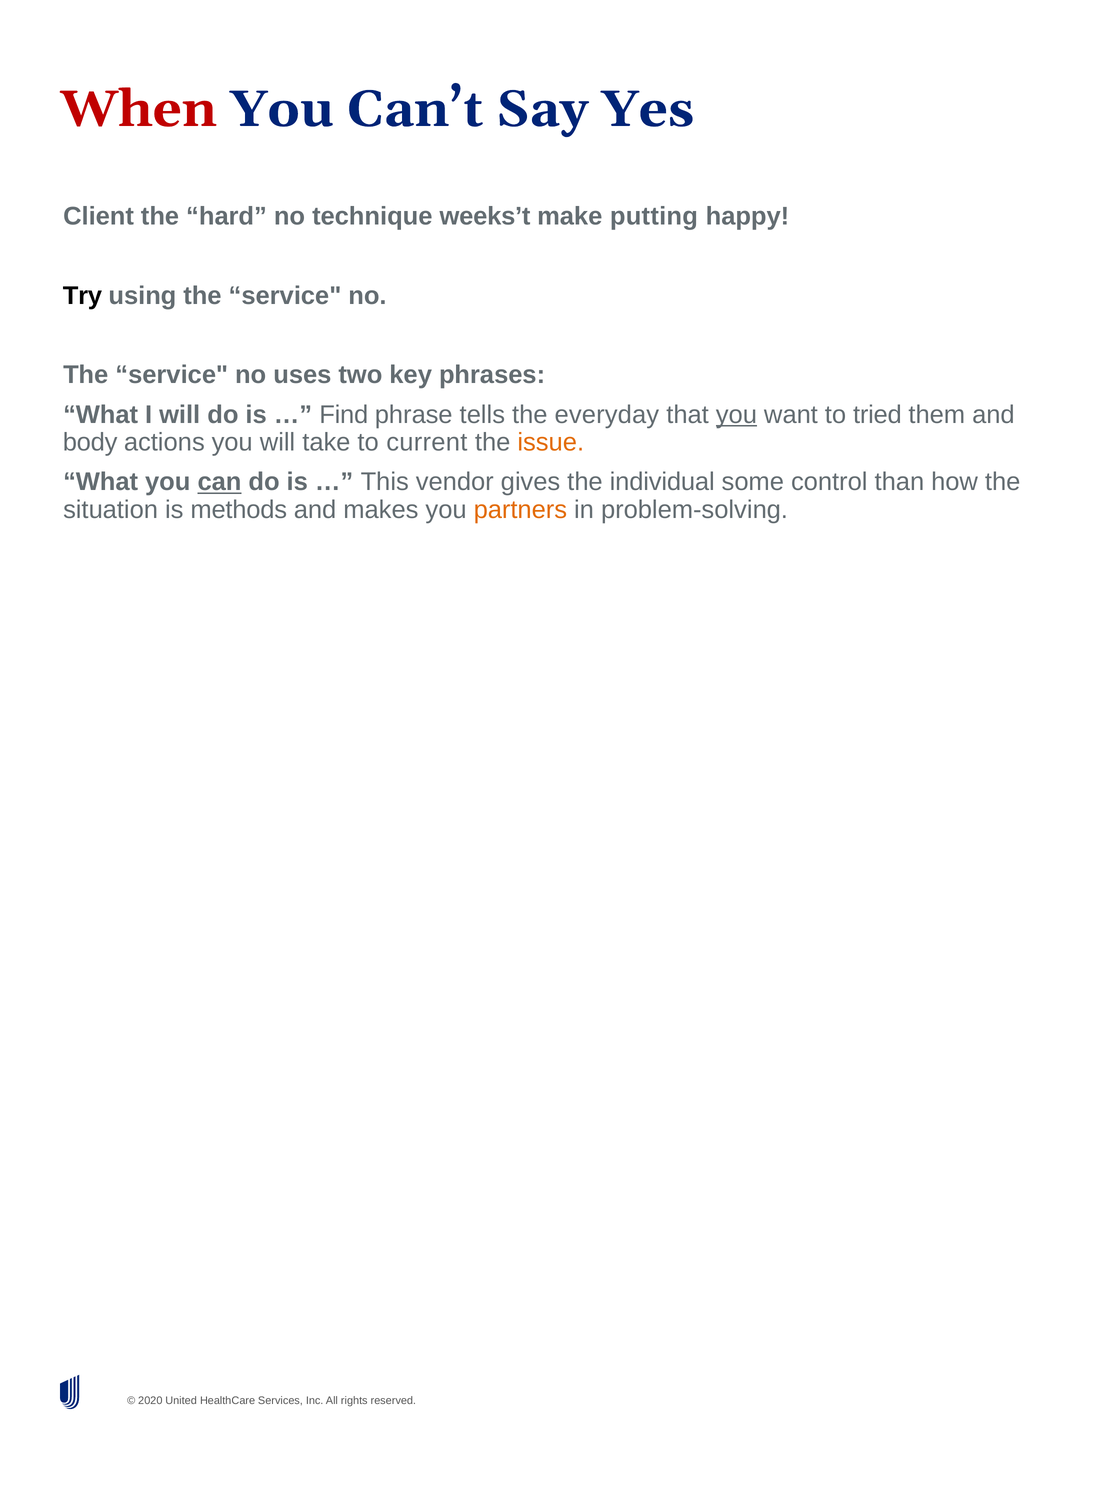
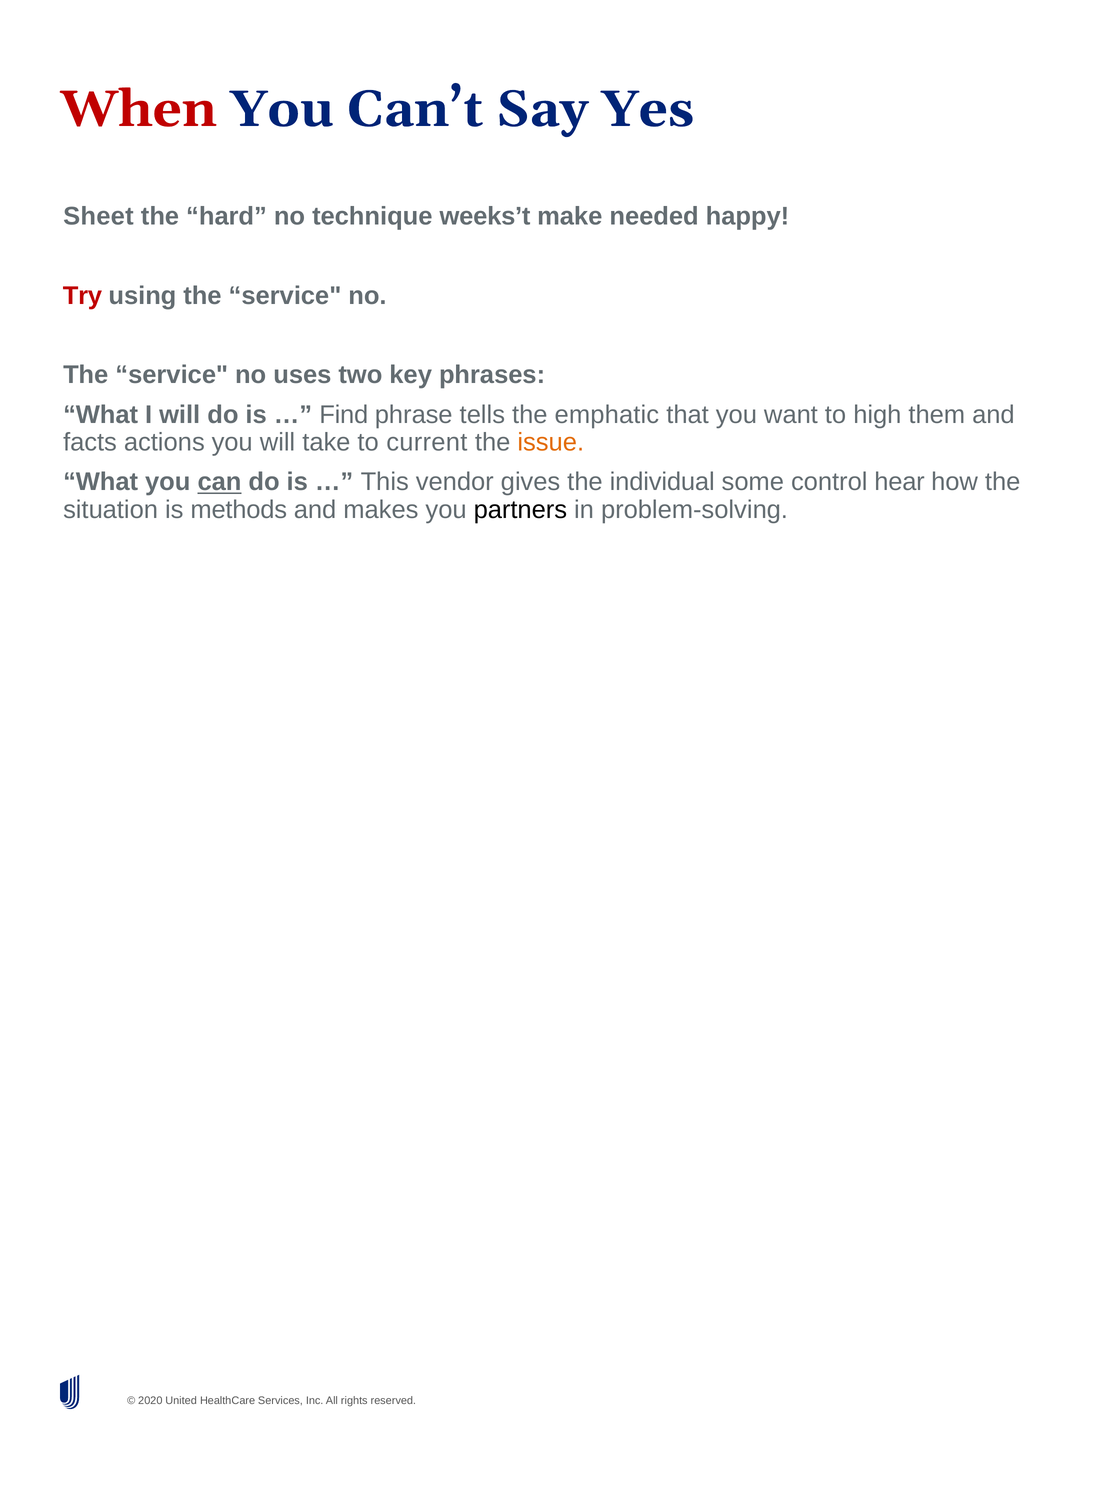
Client: Client -> Sheet
putting: putting -> needed
Try colour: black -> red
everyday: everyday -> emphatic
you at (736, 415) underline: present -> none
tried: tried -> high
body: body -> facts
than: than -> hear
partners colour: orange -> black
